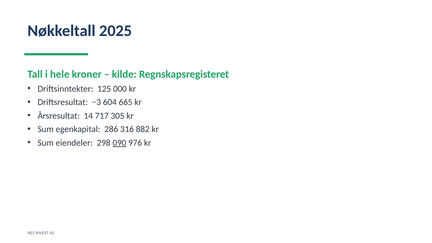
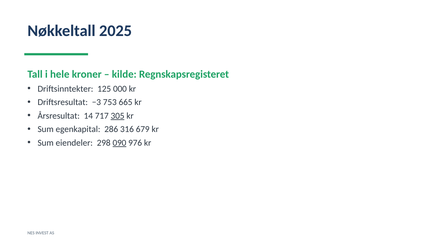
604: 604 -> 753
305 underline: none -> present
882: 882 -> 679
